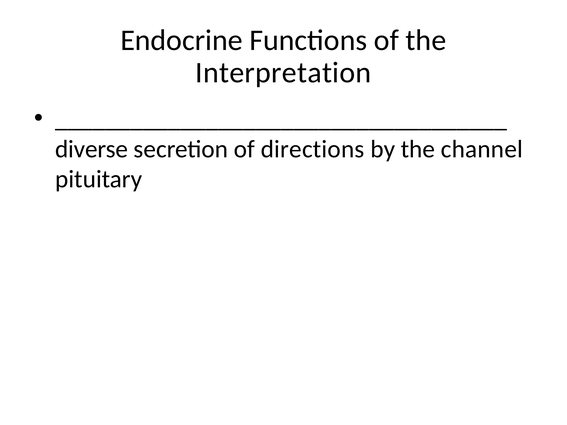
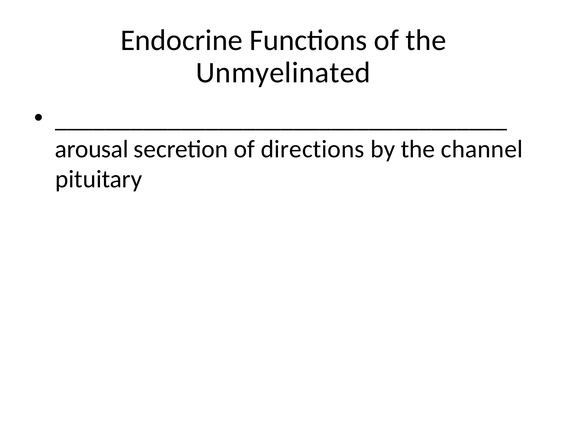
Interpretation: Interpretation -> Unmyelinated
diverse: diverse -> arousal
